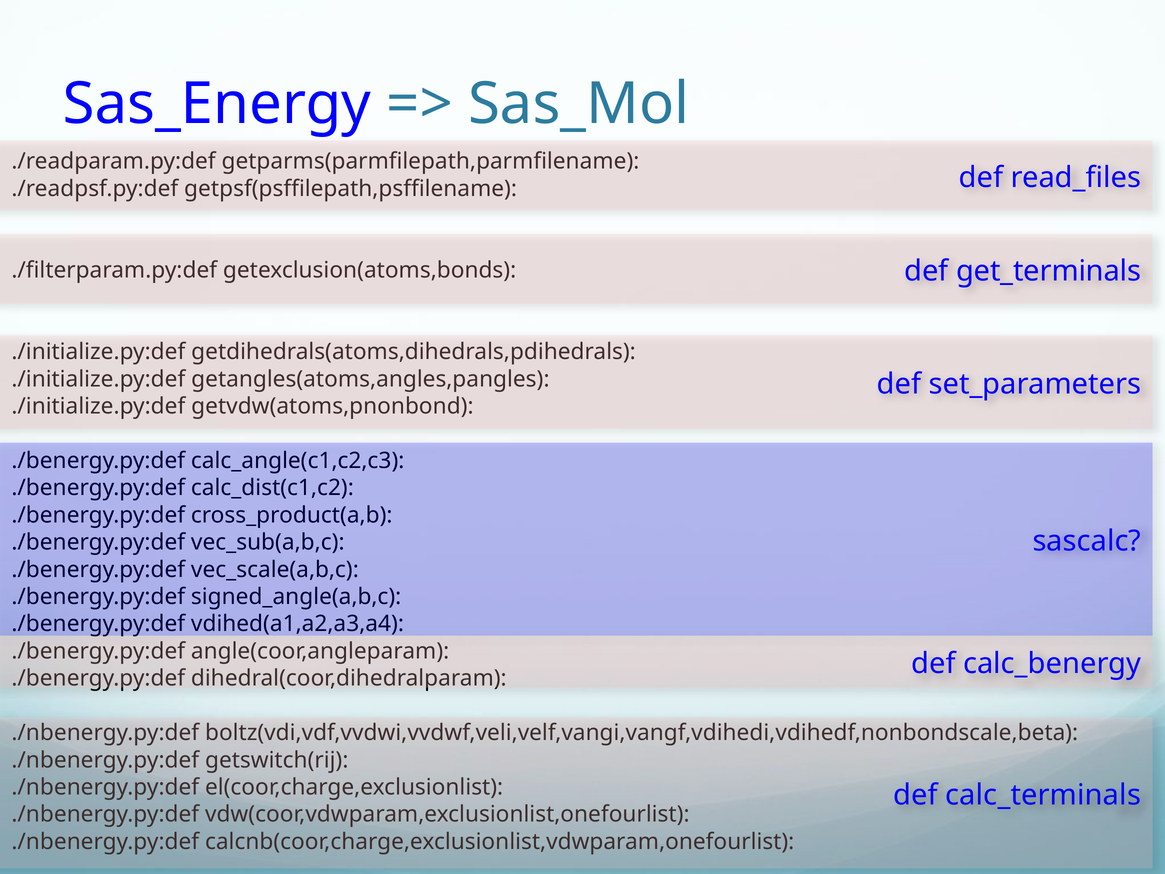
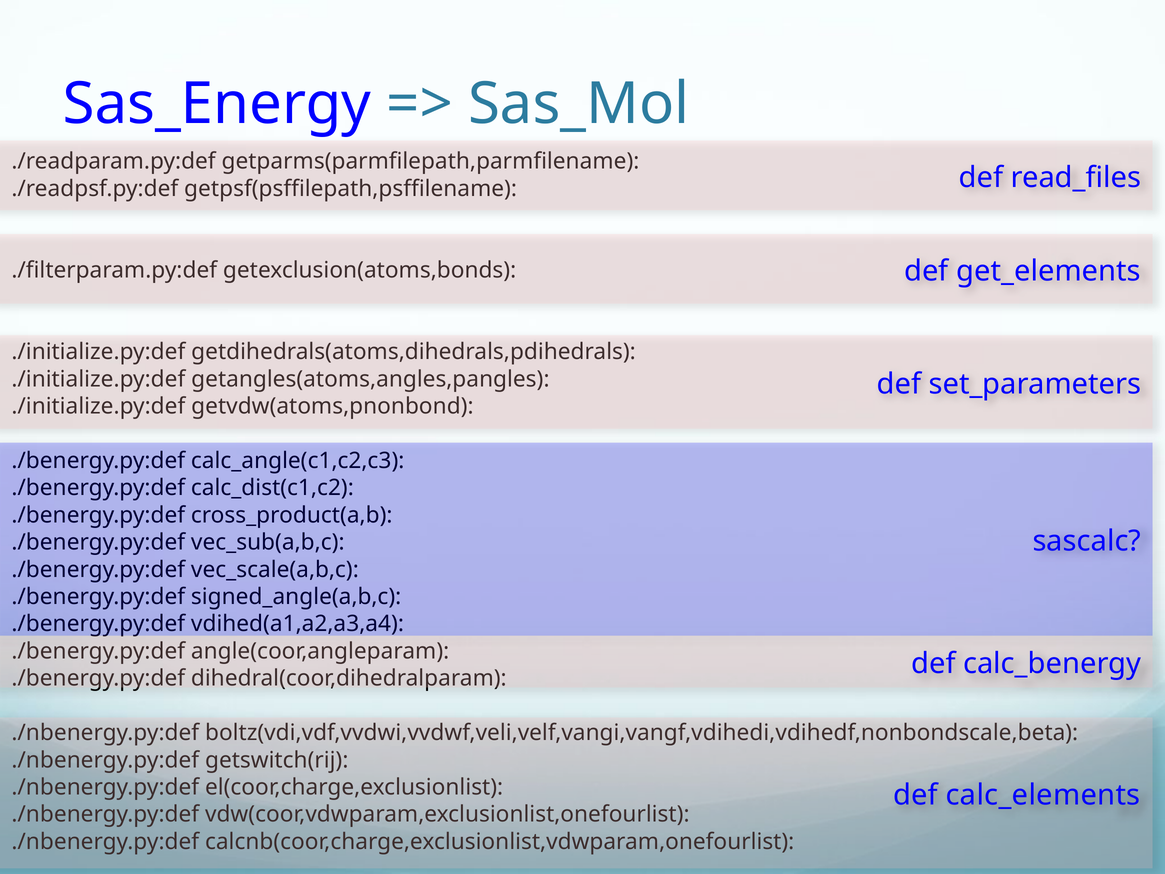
get_terminals: get_terminals -> get_elements
calc_terminals: calc_terminals -> calc_elements
